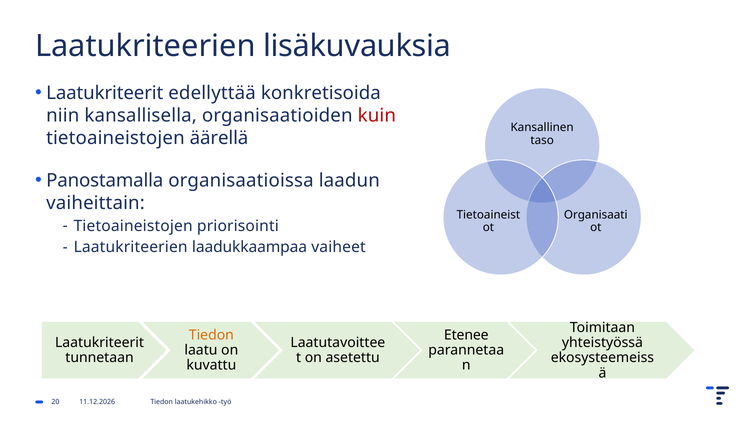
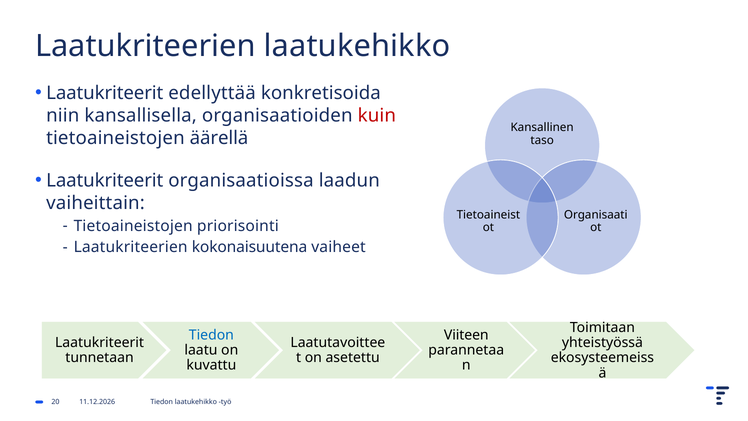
Laatukriteerien lisäkuvauksia: lisäkuvauksia -> laatukehikko
Panostamalla at (105, 181): Panostamalla -> Laatukriteerit
laadukkaampaa: laadukkaampaa -> kokonaisuutena
Tiedon at (211, 335) colour: orange -> blue
Etenee: Etenee -> Viiteen
